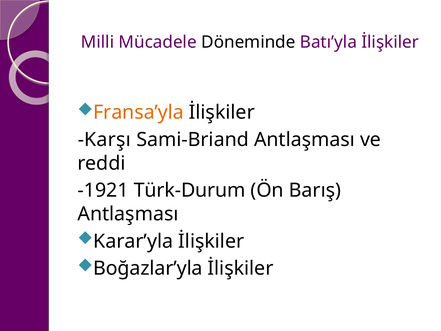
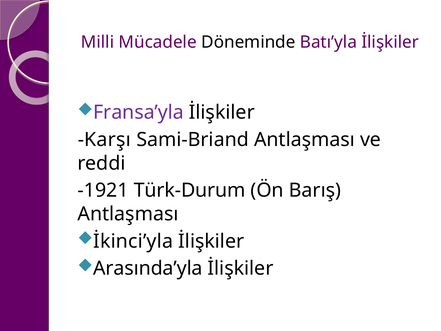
Fransa’yla colour: orange -> purple
Karar’yla: Karar’yla -> İkinci’yla
Boğazlar’yla: Boğazlar’yla -> Arasında’yla
